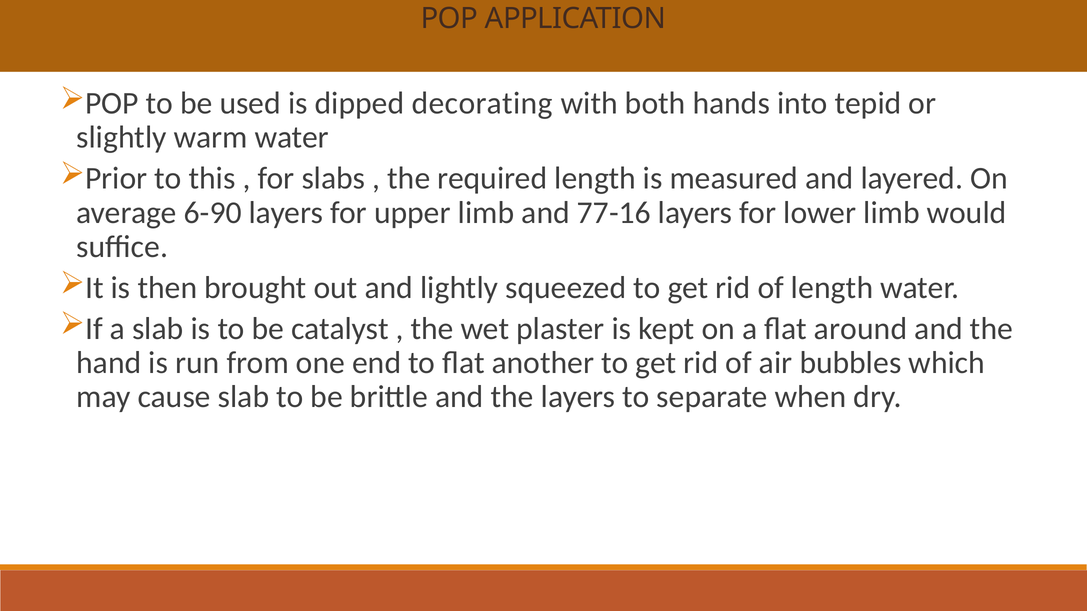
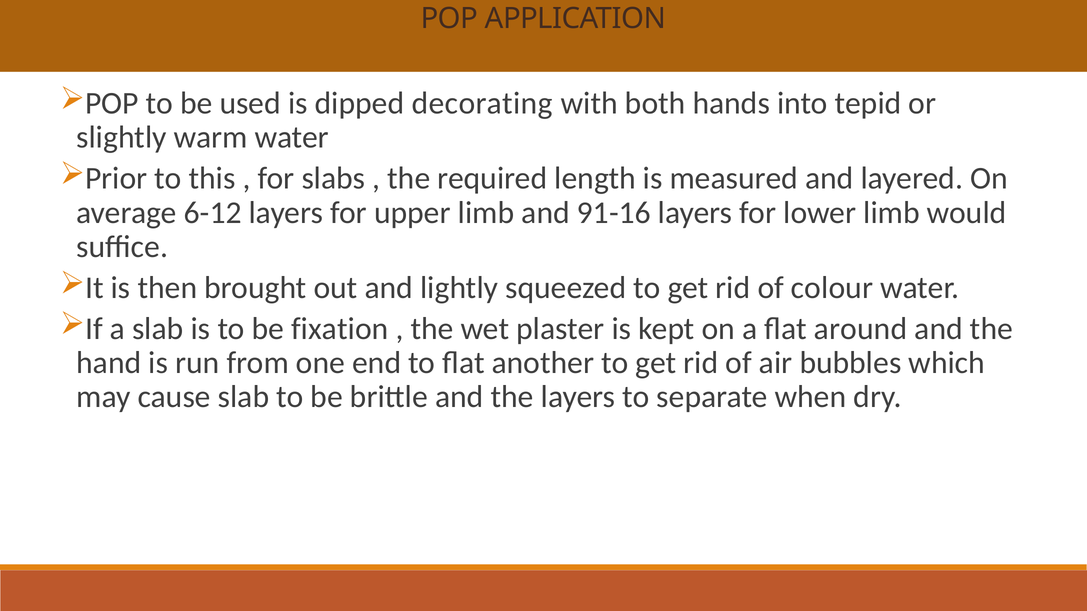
6-90: 6-90 -> 6-12
77-16: 77-16 -> 91-16
of length: length -> colour
catalyst: catalyst -> fixation
